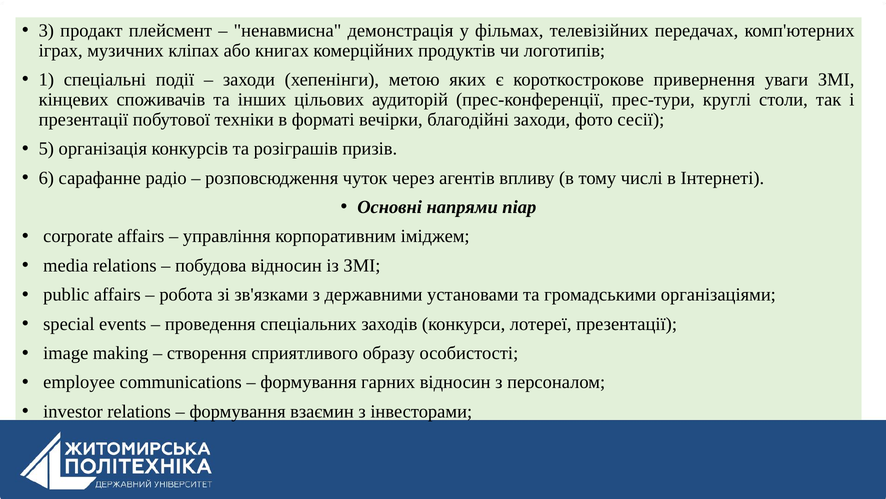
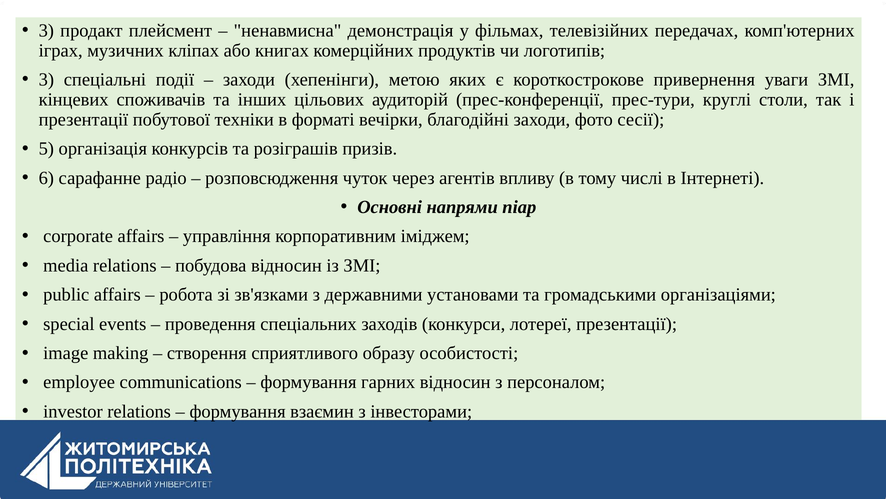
1 at (46, 80): 1 -> 3
